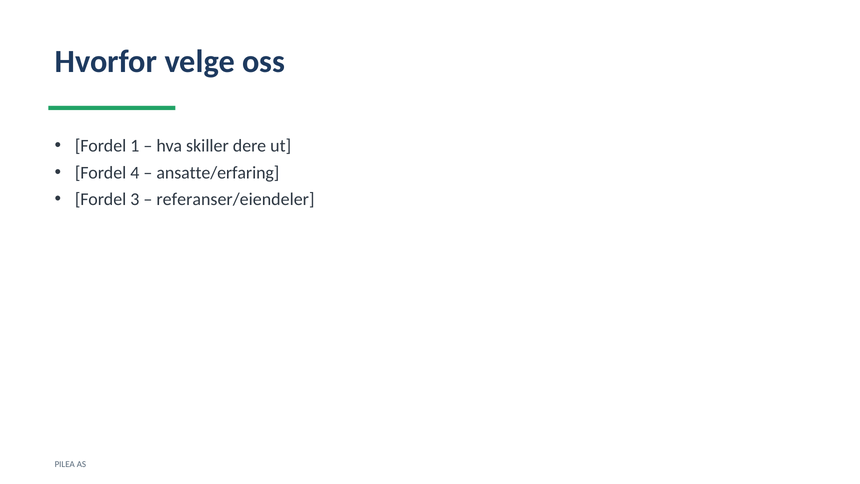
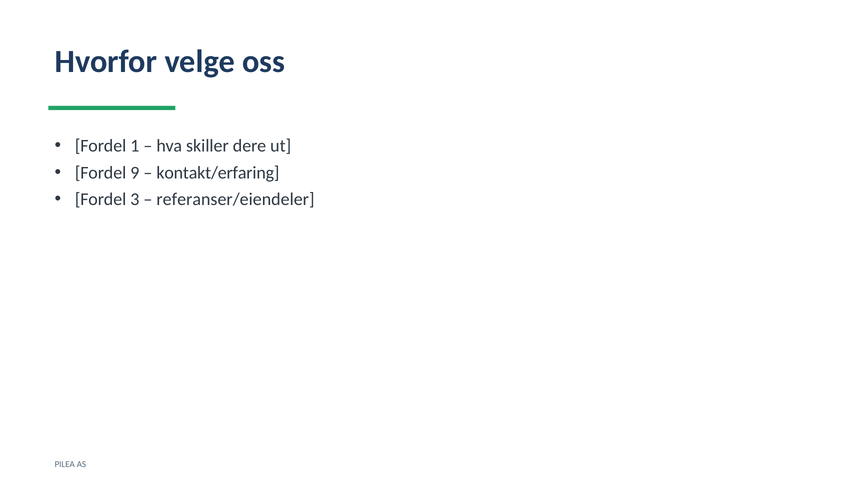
4: 4 -> 9
ansatte/erfaring: ansatte/erfaring -> kontakt/erfaring
